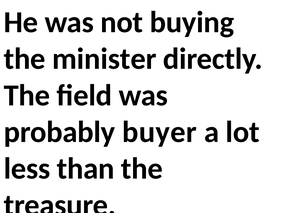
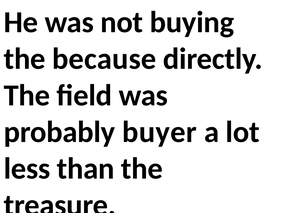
minister: minister -> because
